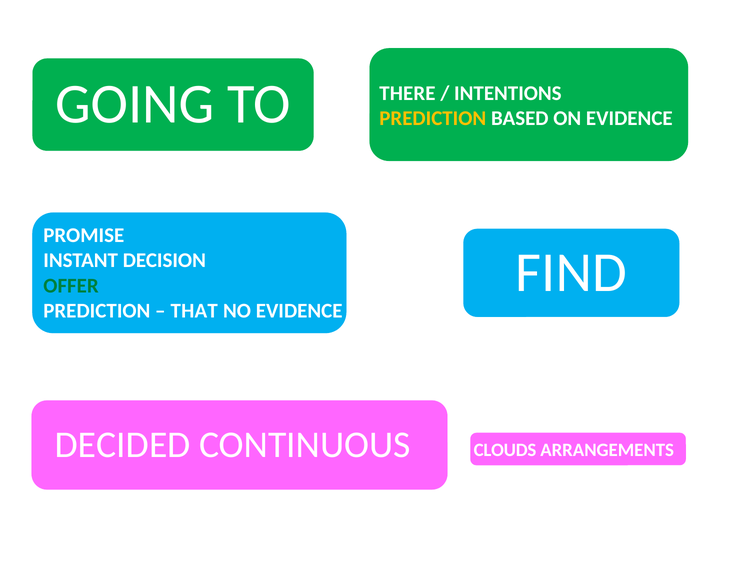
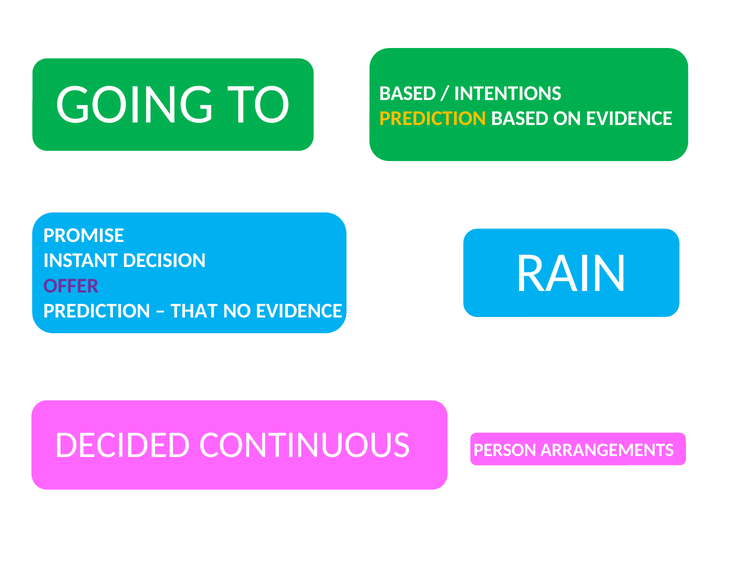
THERE at (407, 93): THERE -> BASED
FIND: FIND -> RAIN
OFFER colour: green -> purple
CLOUDS: CLOUDS -> PERSON
